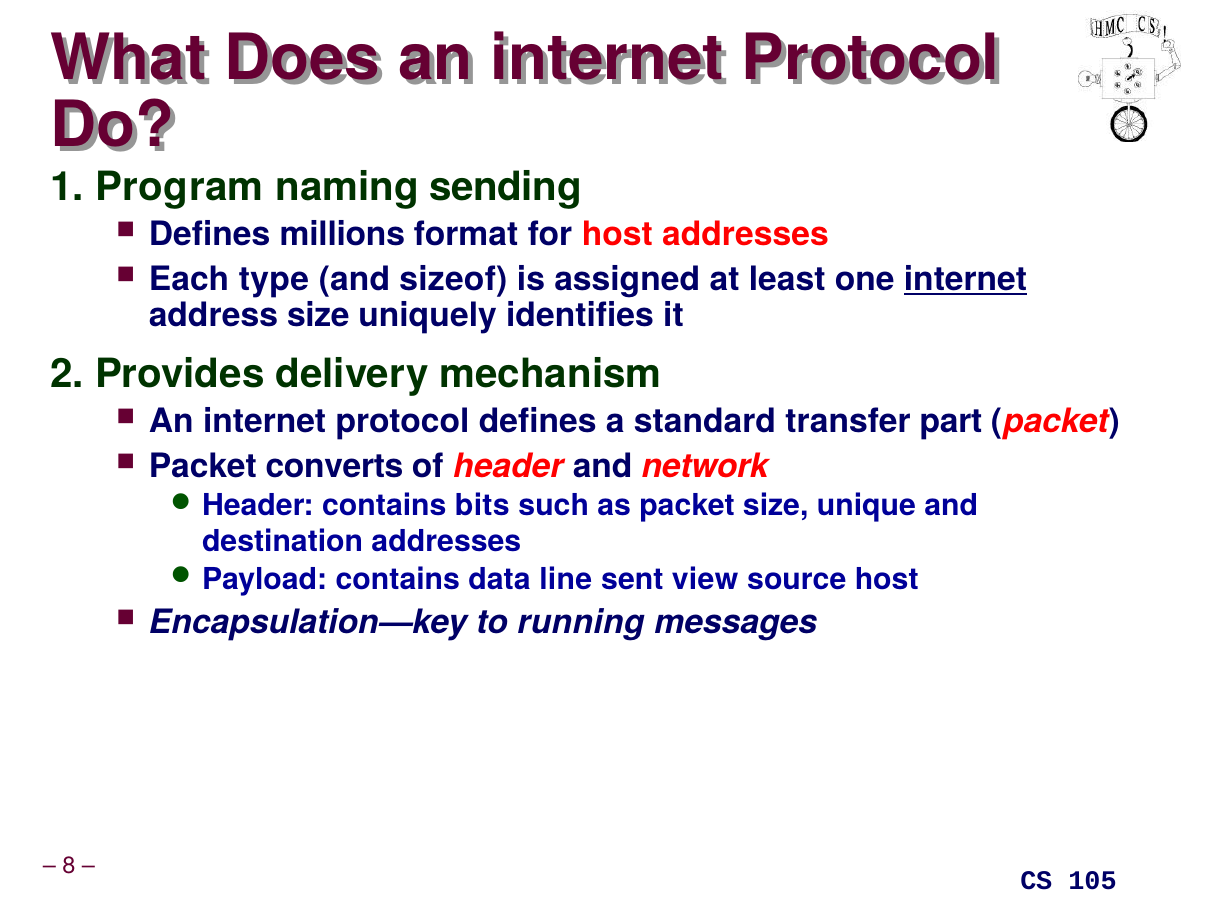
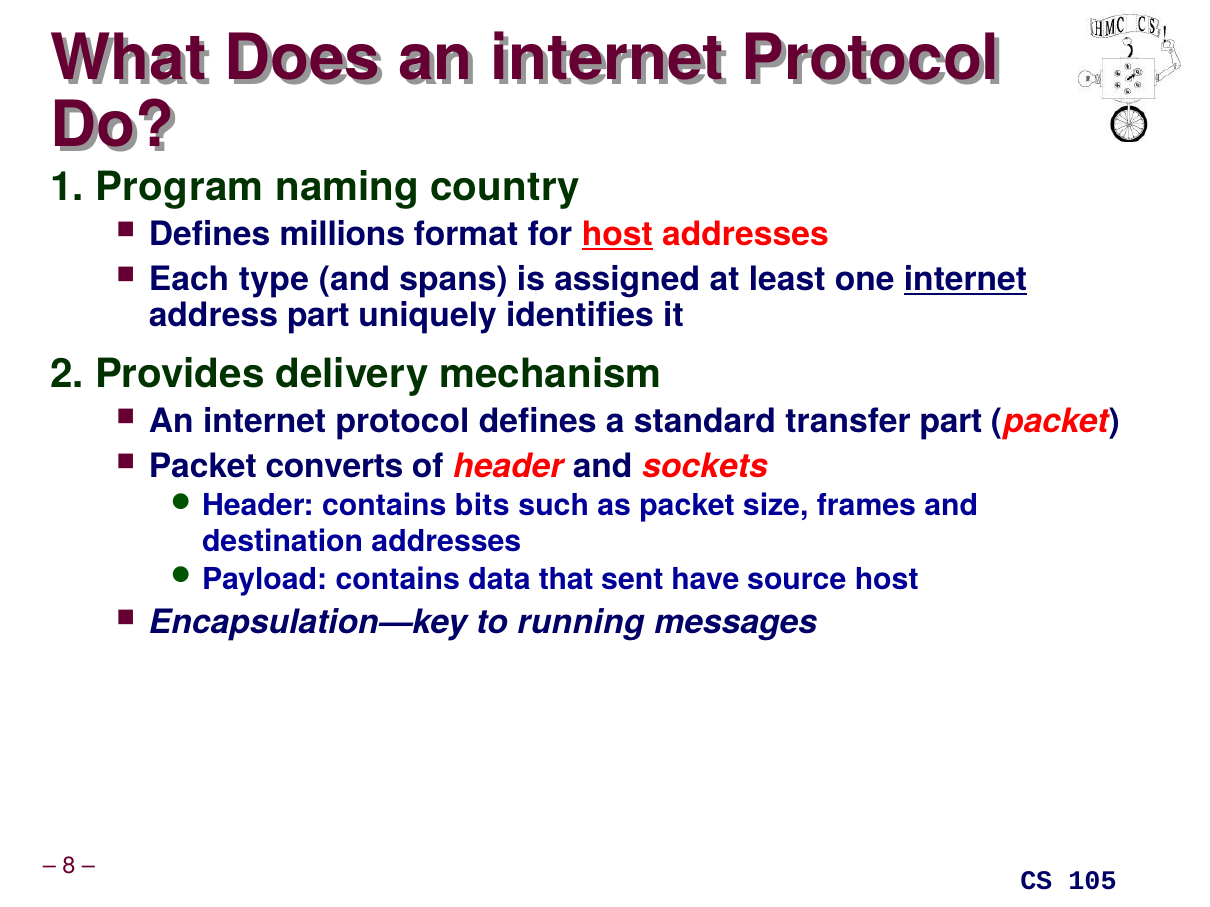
sending: sending -> country
host at (617, 235) underline: none -> present
sizeof: sizeof -> spans
address size: size -> part
network: network -> sockets
unique: unique -> frames
line: line -> that
view: view -> have
